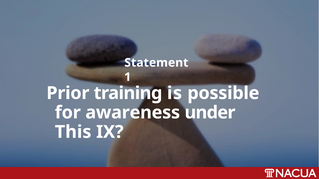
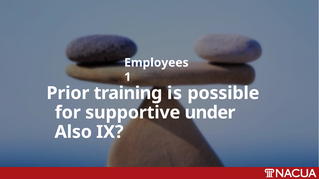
Statement: Statement -> Employees
awareness: awareness -> supportive
This: This -> Also
